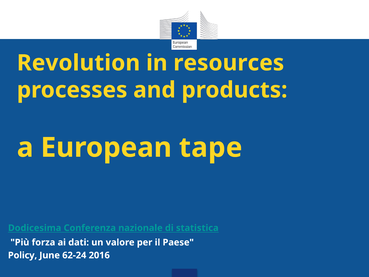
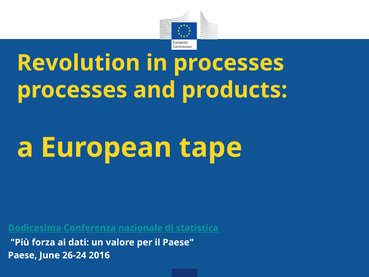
in resources: resources -> processes
Policy at (23, 255): Policy -> Paese
62-24: 62-24 -> 26-24
